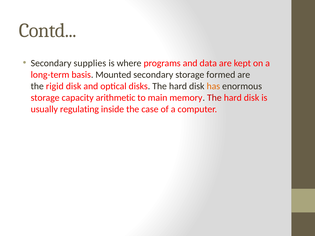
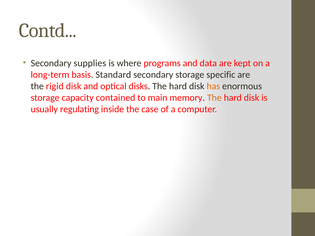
Mounted: Mounted -> Standard
formed: formed -> specific
arithmetic: arithmetic -> contained
The at (214, 98) colour: red -> orange
